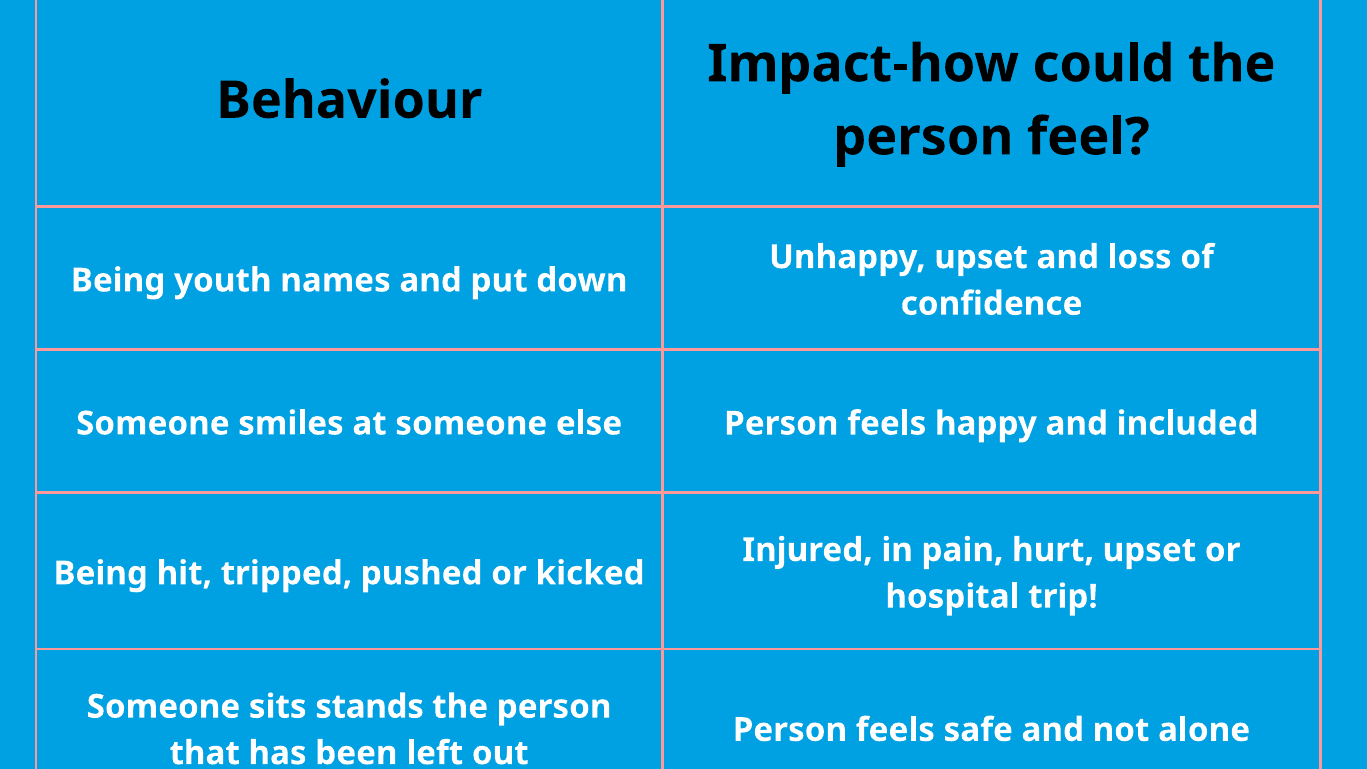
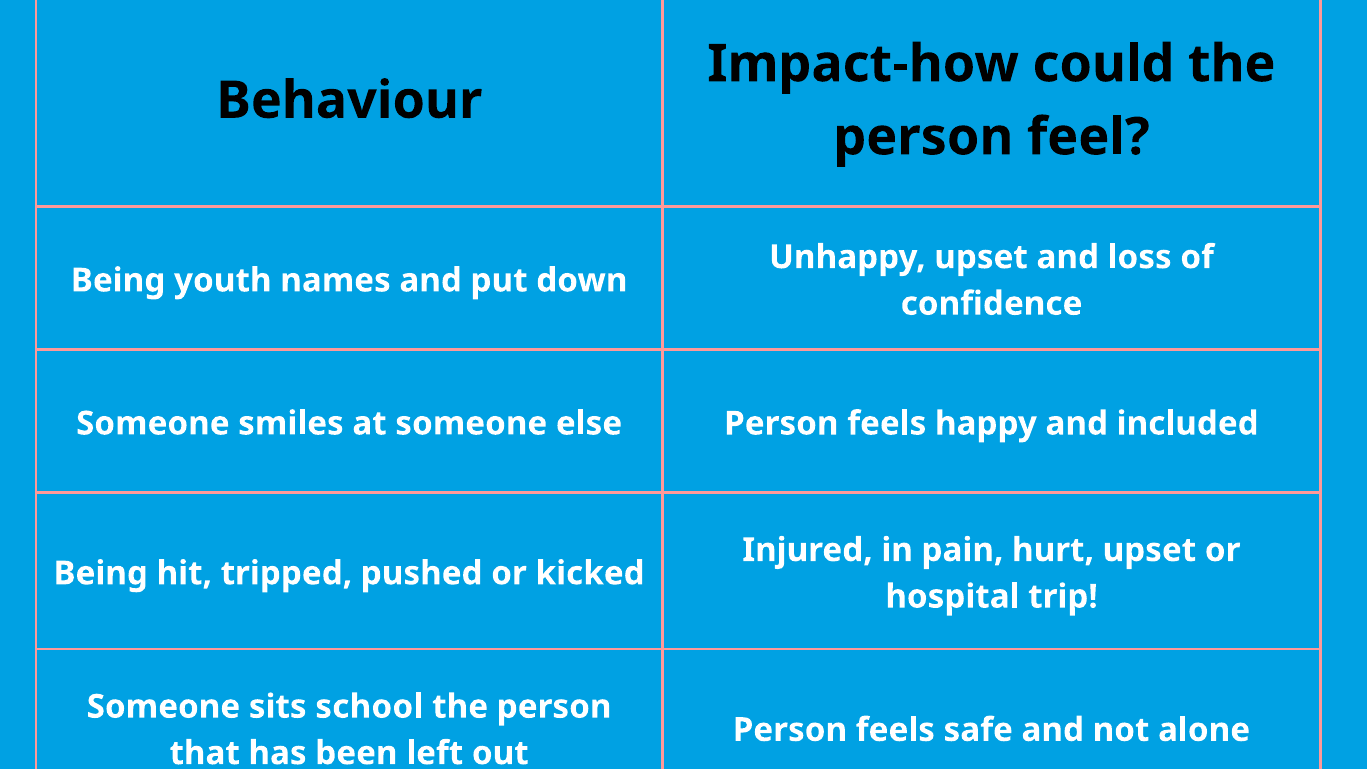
stands: stands -> school
